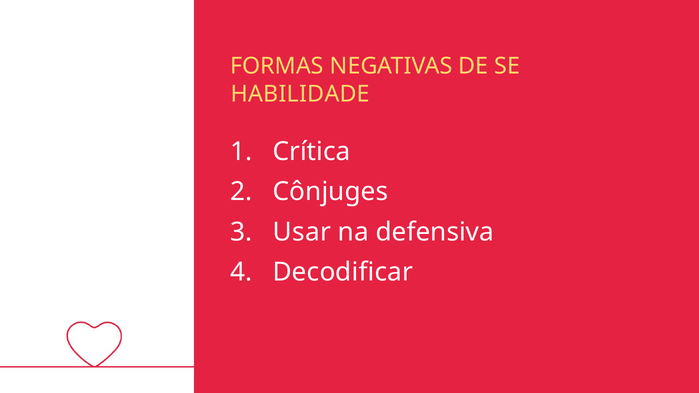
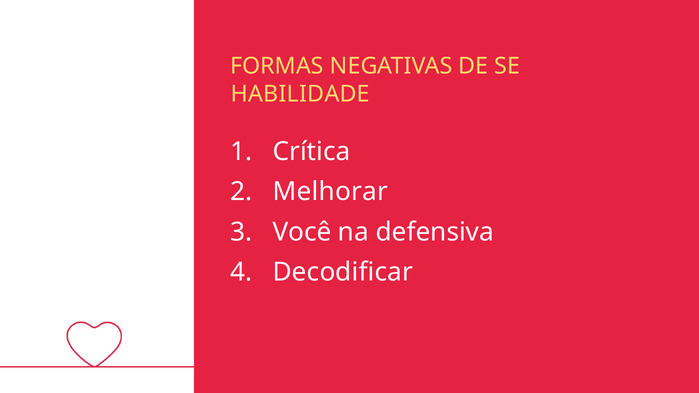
Cônjuges: Cônjuges -> Melhorar
Usar: Usar -> Você
